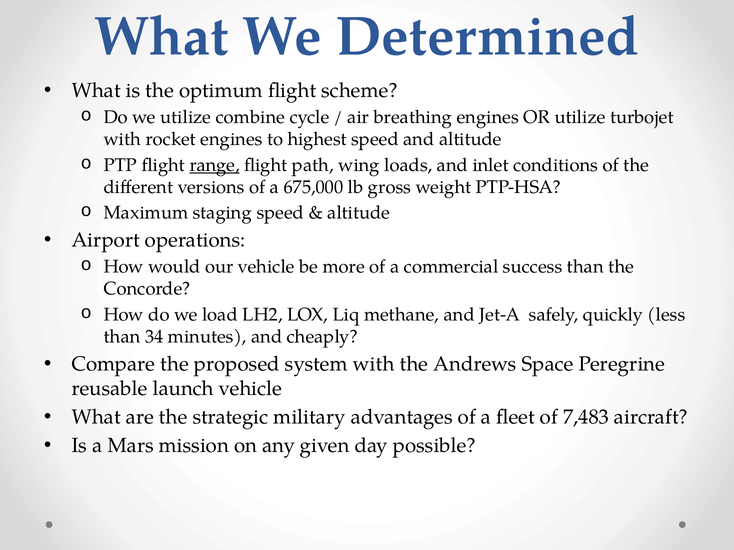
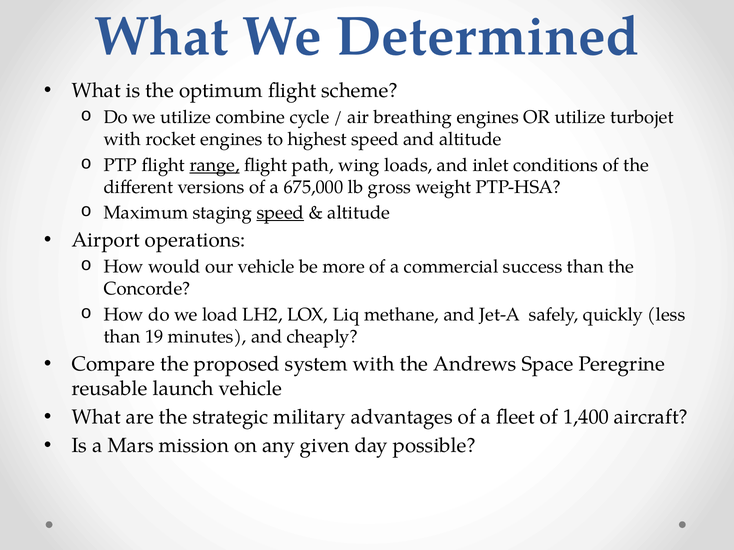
speed at (280, 213) underline: none -> present
34: 34 -> 19
7,483: 7,483 -> 1,400
